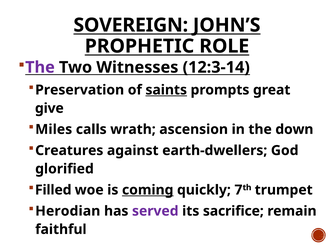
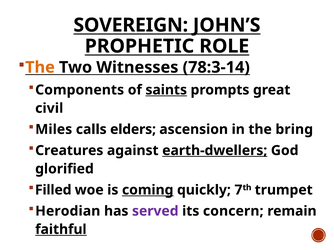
The at (40, 67) colour: purple -> orange
12:3-14: 12:3-14 -> 78:3-14
Preservation: Preservation -> Components
give: give -> civil
wrath: wrath -> elders
down: down -> bring
earth-dwellers underline: none -> present
sacrifice: sacrifice -> concern
faithful underline: none -> present
